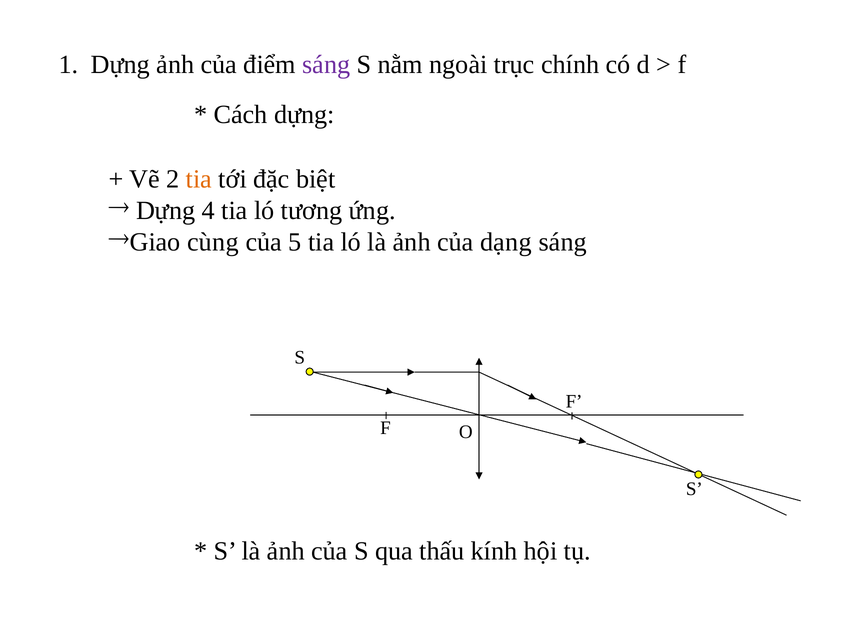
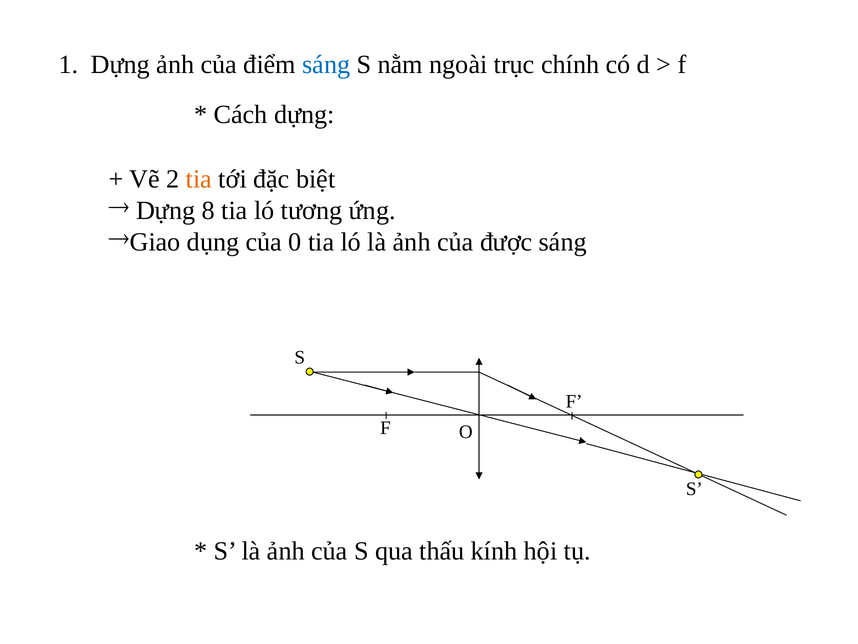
sáng at (326, 65) colour: purple -> blue
4: 4 -> 8
cùng: cùng -> dụng
5: 5 -> 0
dạng: dạng -> được
